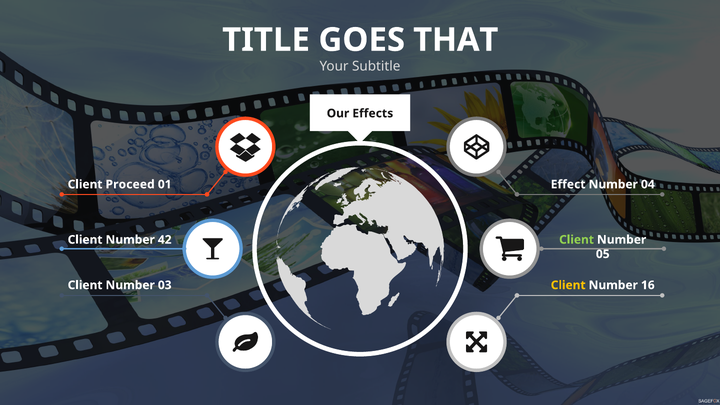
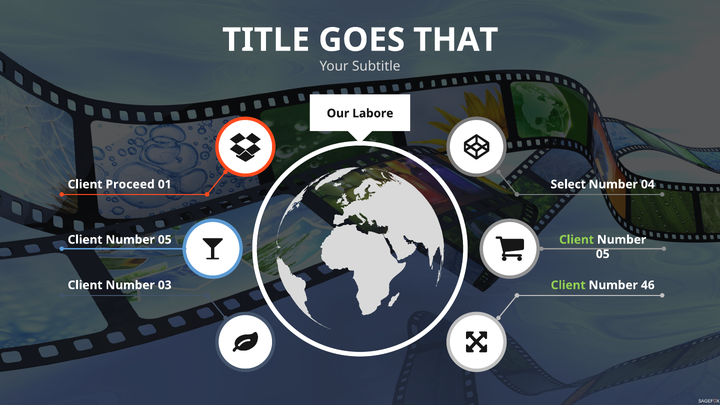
Effects: Effects -> Labore
Effect: Effect -> Select
42 at (165, 240): 42 -> 05
Client at (568, 285) colour: yellow -> light green
16: 16 -> 46
